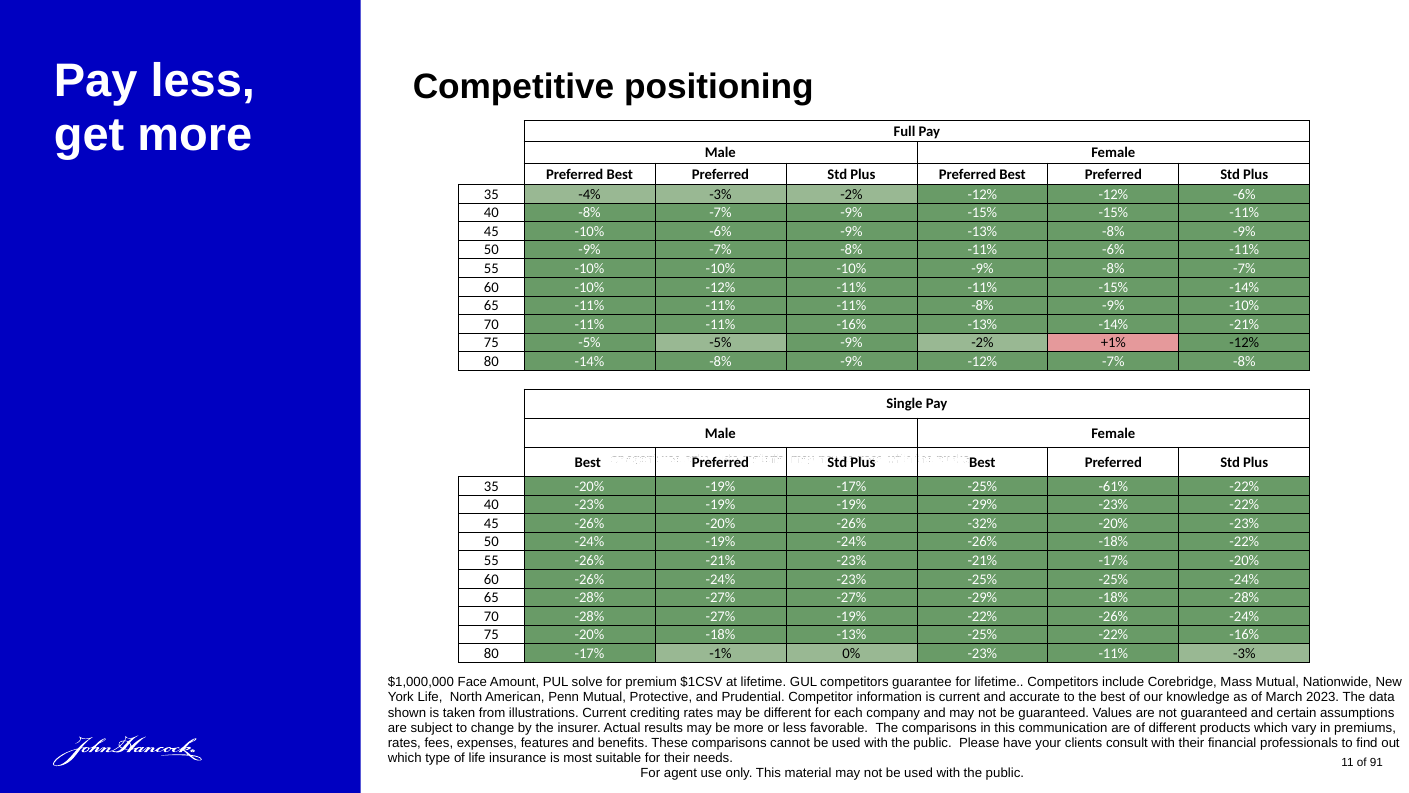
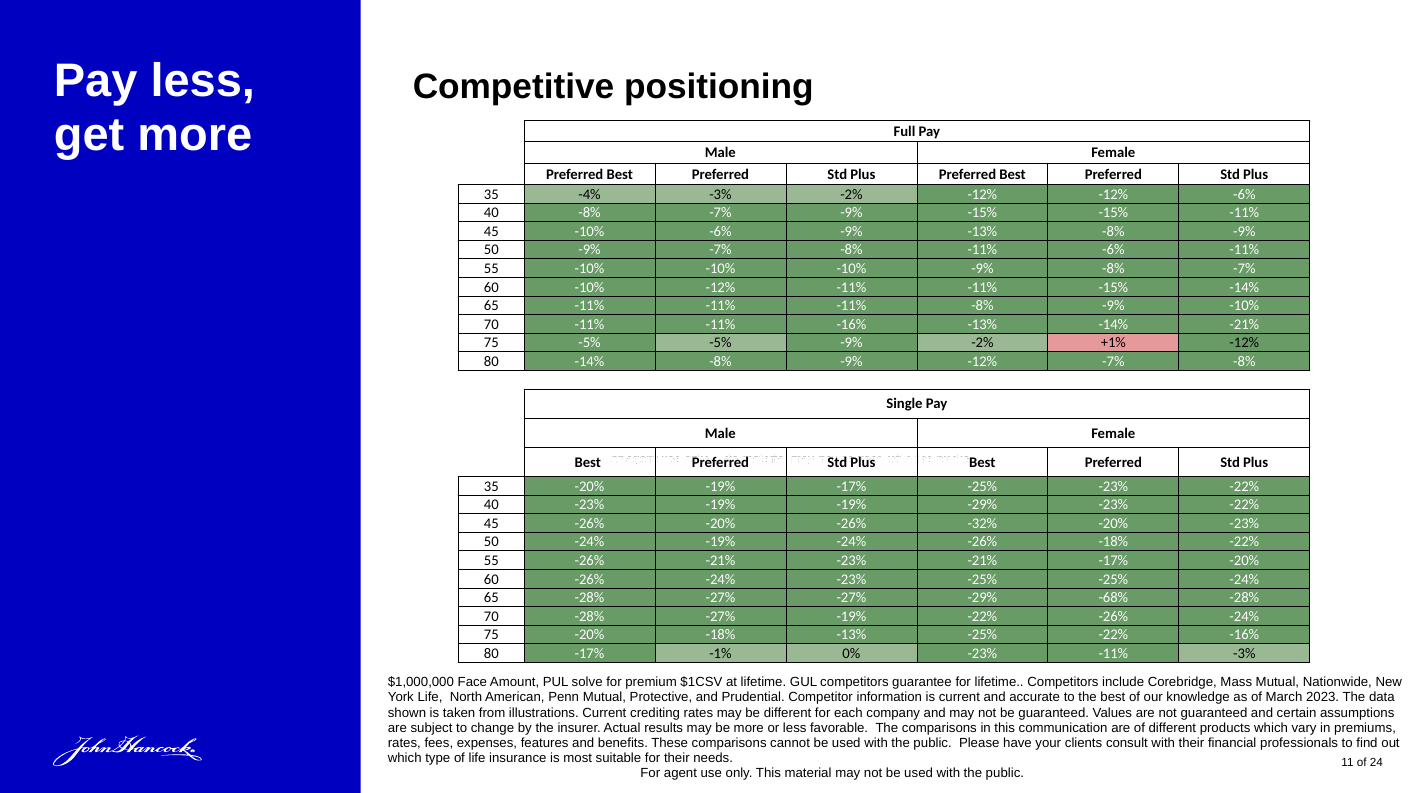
-25% -61%: -61% -> -23%
-29% -18%: -18% -> -68%
91: 91 -> 24
